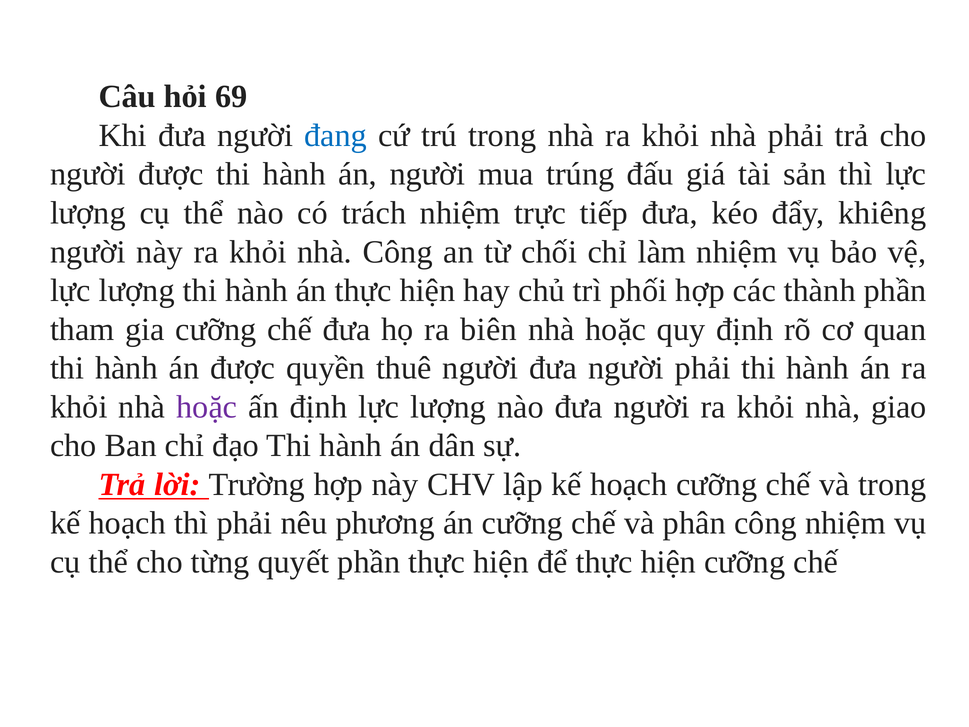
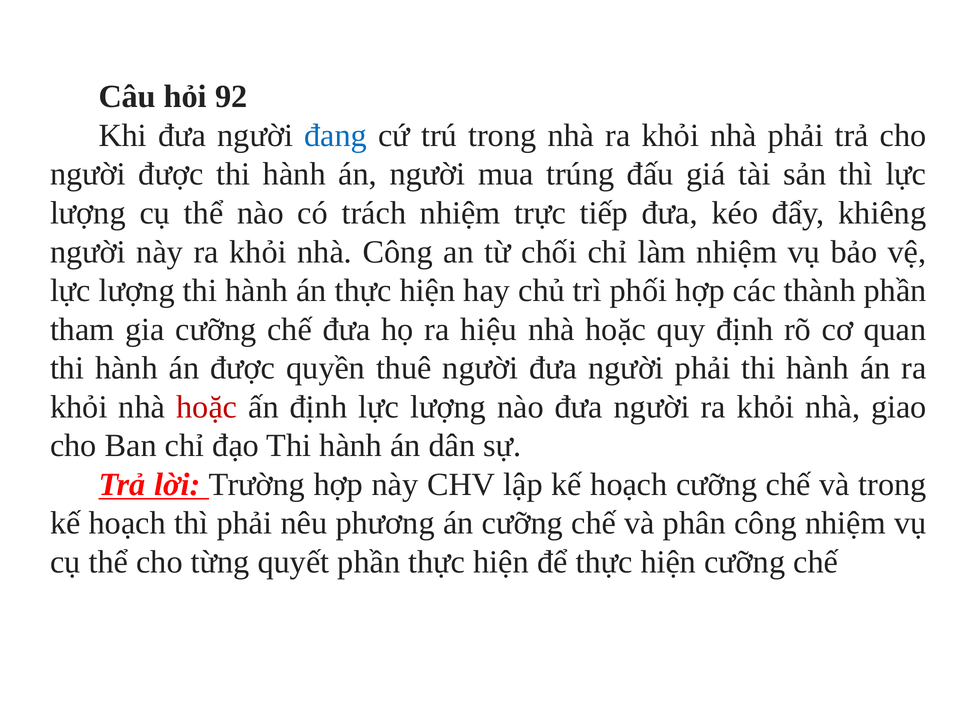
69: 69 -> 92
biên: biên -> hiệu
hoặc at (207, 407) colour: purple -> red
